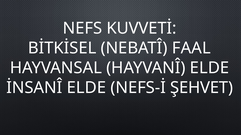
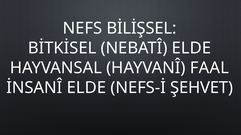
KUVVETİ: KUVVETİ -> BİLİŞSEL
NEBATÎ FAAL: FAAL -> ELDE
HAYVANÎ ELDE: ELDE -> FAAL
